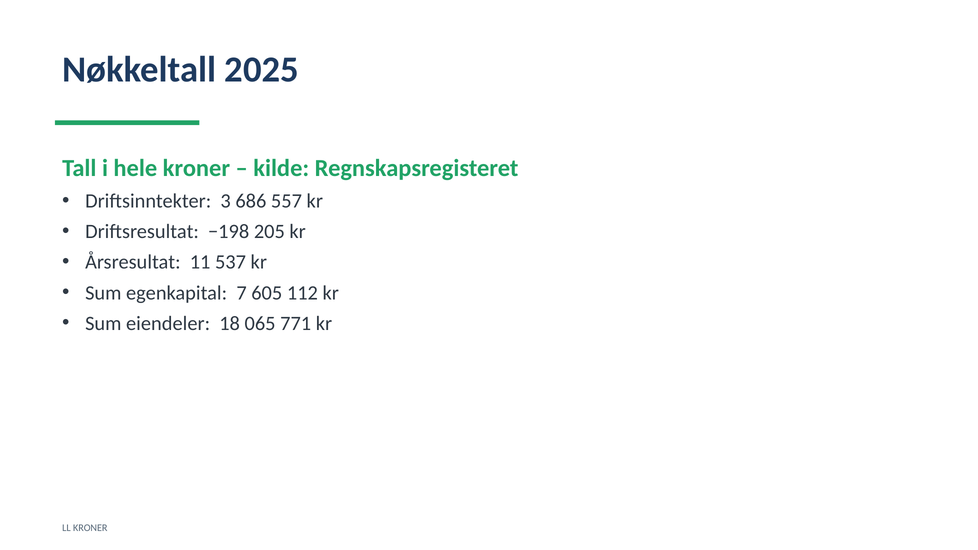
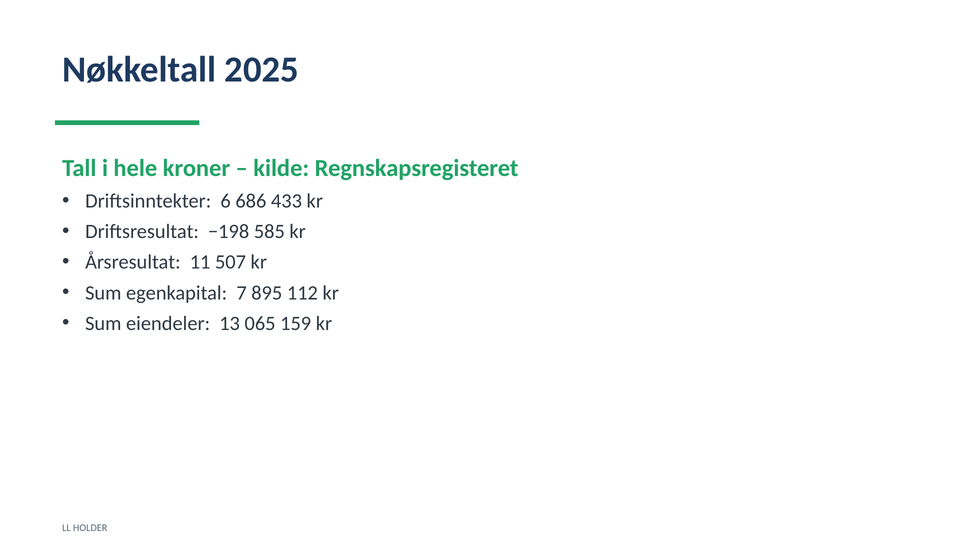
3: 3 -> 6
557: 557 -> 433
205: 205 -> 585
537: 537 -> 507
605: 605 -> 895
18: 18 -> 13
771: 771 -> 159
LL KRONER: KRONER -> HOLDER
